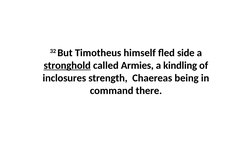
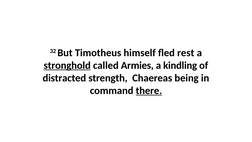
side: side -> rest
inclosures: inclosures -> distracted
there underline: none -> present
